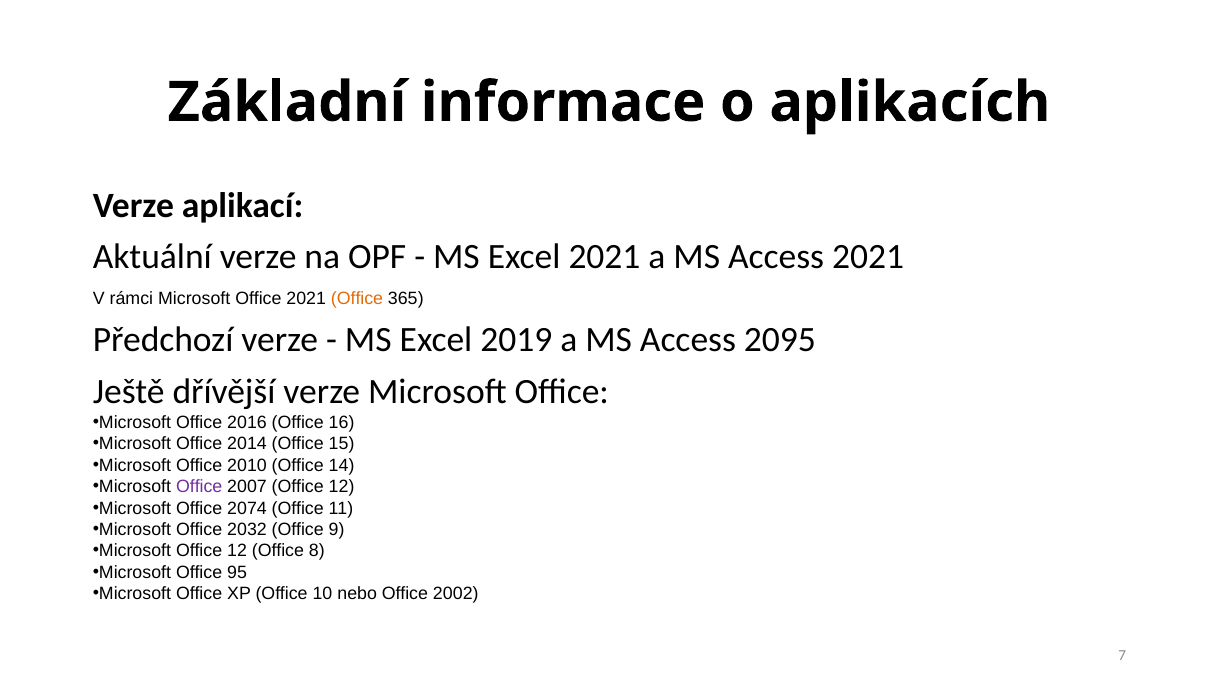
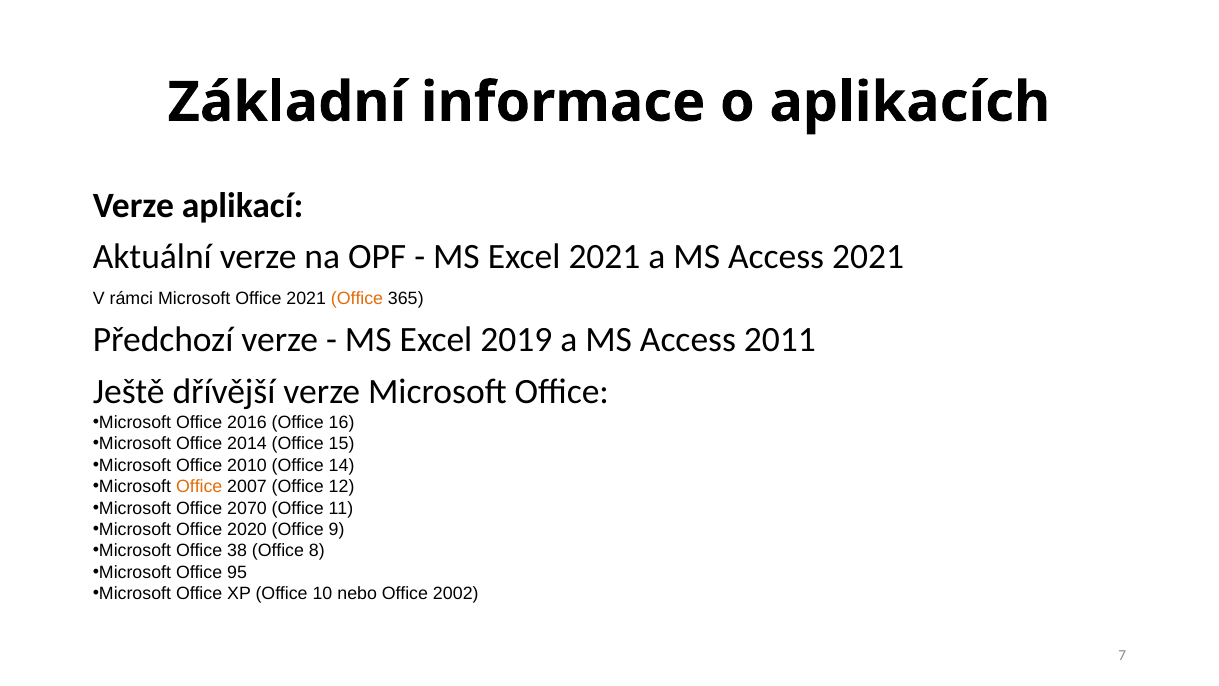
2095: 2095 -> 2011
Office at (199, 487) colour: purple -> orange
2074: 2074 -> 2070
2032: 2032 -> 2020
Microsoft Office 12: 12 -> 38
